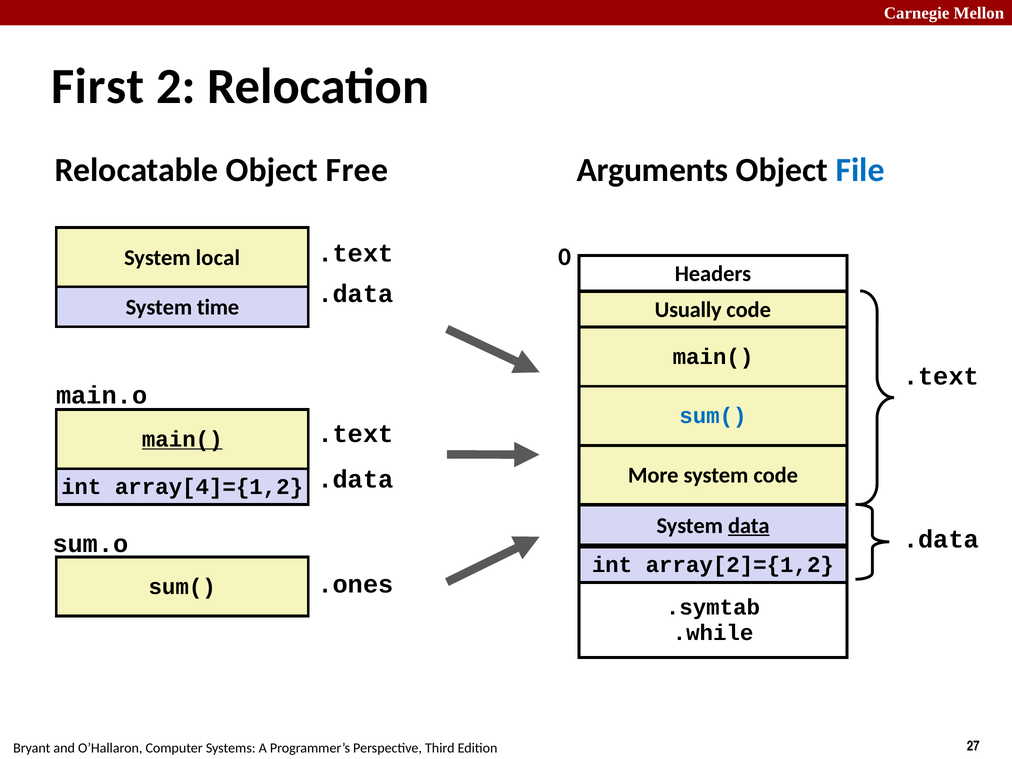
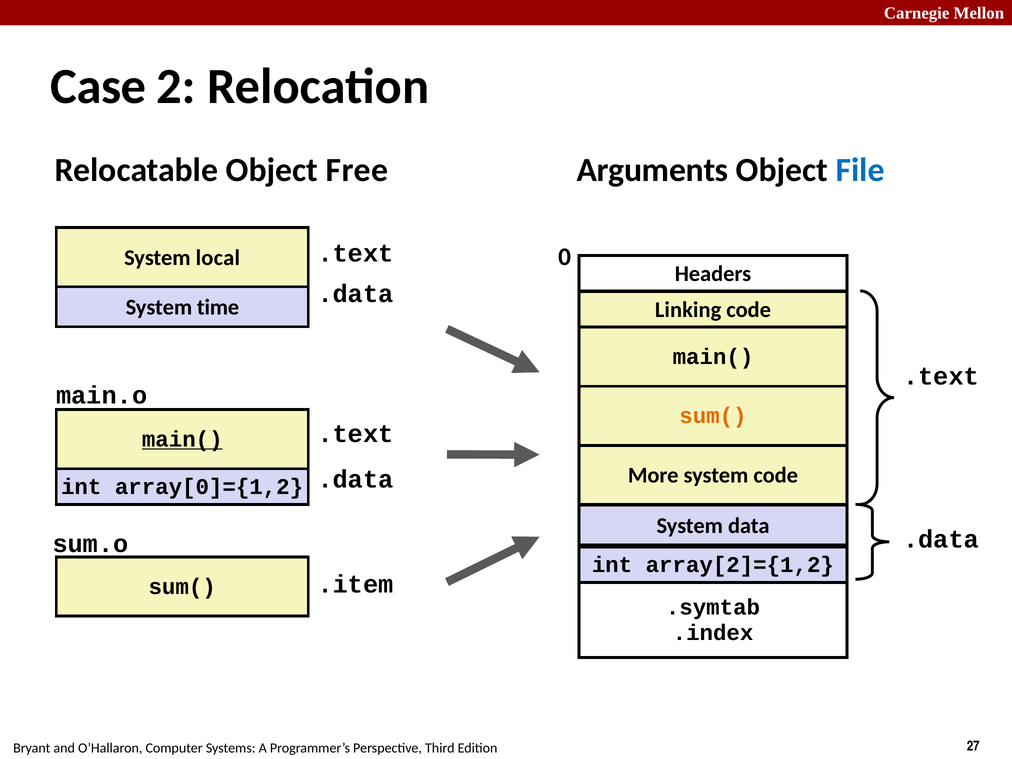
First: First -> Case
Usually: Usually -> Linking
sum( at (713, 416) colour: blue -> orange
array[4]={1,2: array[4]={1,2 -> array[0]={1,2
data underline: present -> none
.ones: .ones -> .item
.while: .while -> .index
